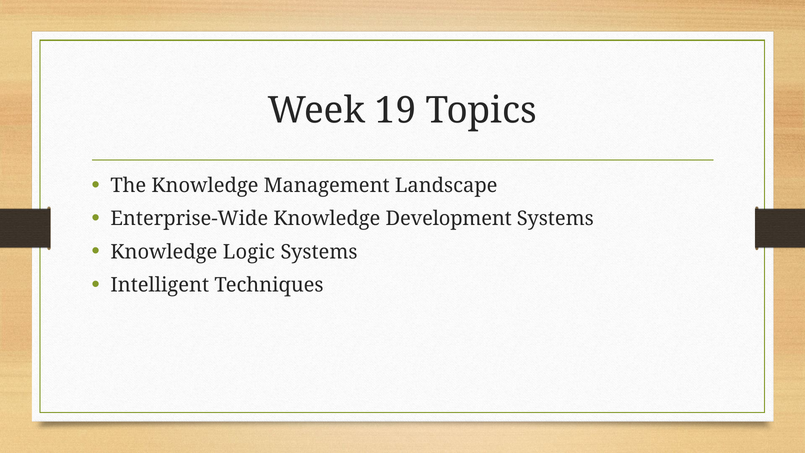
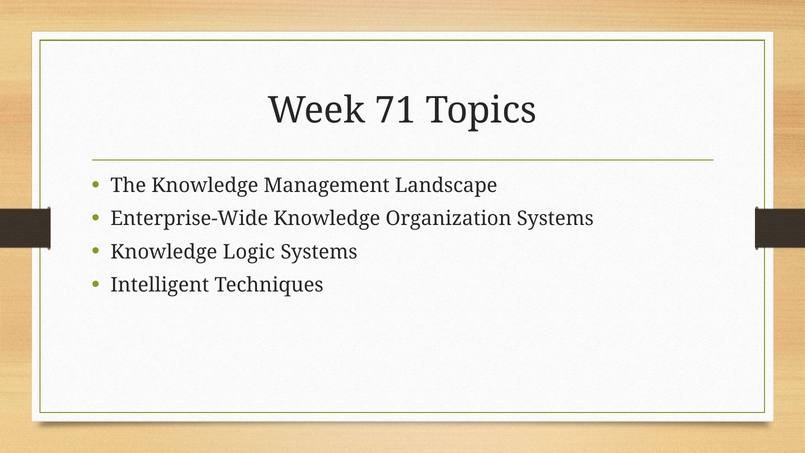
19: 19 -> 71
Development: Development -> Organization
